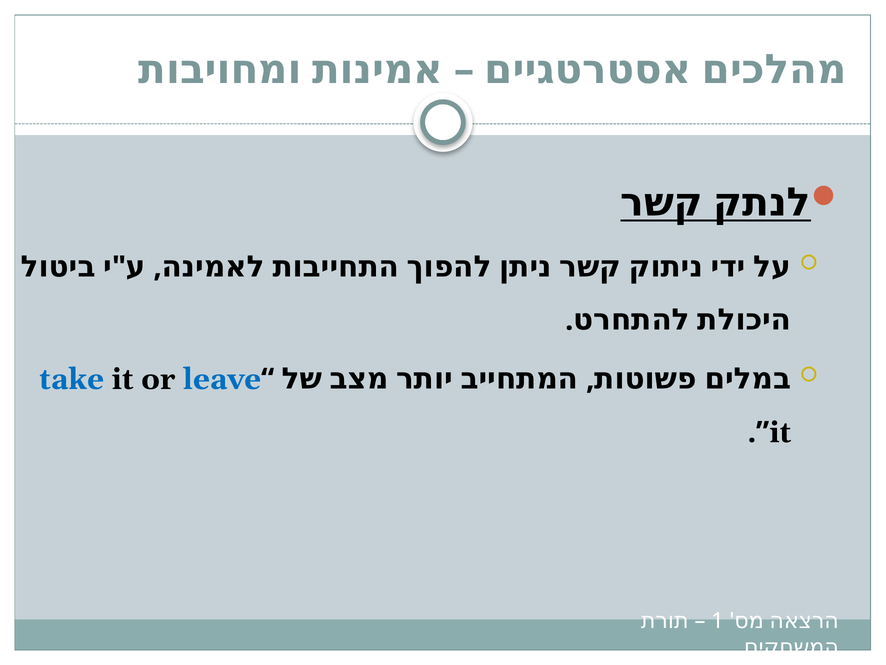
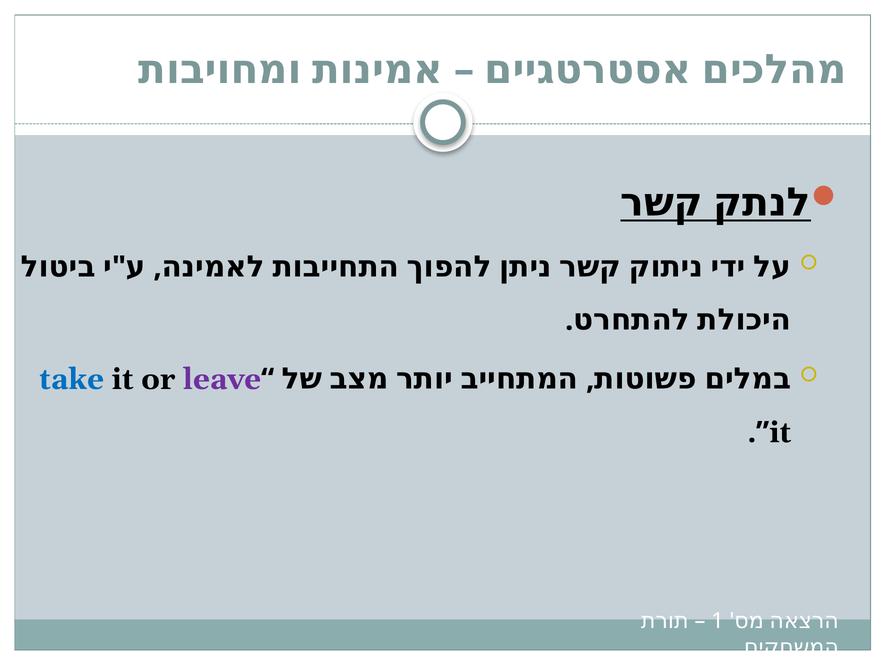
leave colour: blue -> purple
